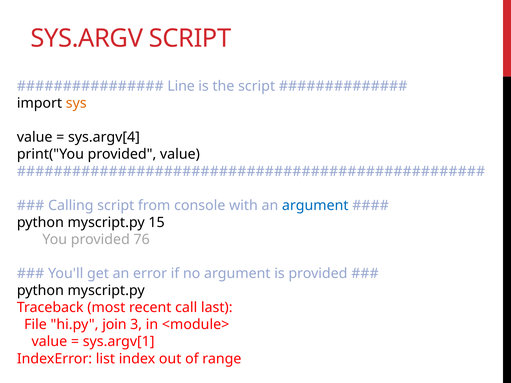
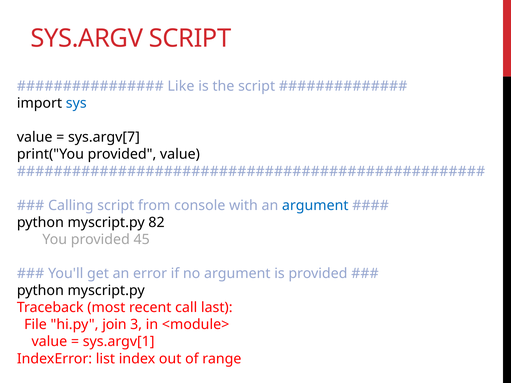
Line: Line -> Like
sys colour: orange -> blue
sys.argv[4: sys.argv[4 -> sys.argv[7
15: 15 -> 82
76: 76 -> 45
